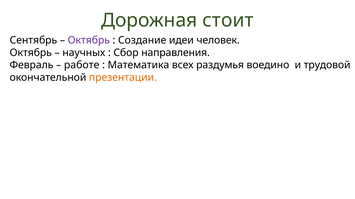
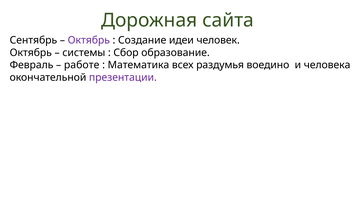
стоит: стоит -> сайта
научных: научных -> системы
направления: направления -> образование
трудовой: трудовой -> человека
презентации colour: orange -> purple
